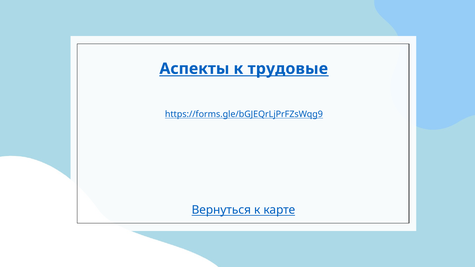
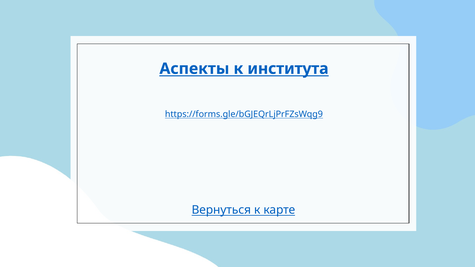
трудовые: трудовые -> института
